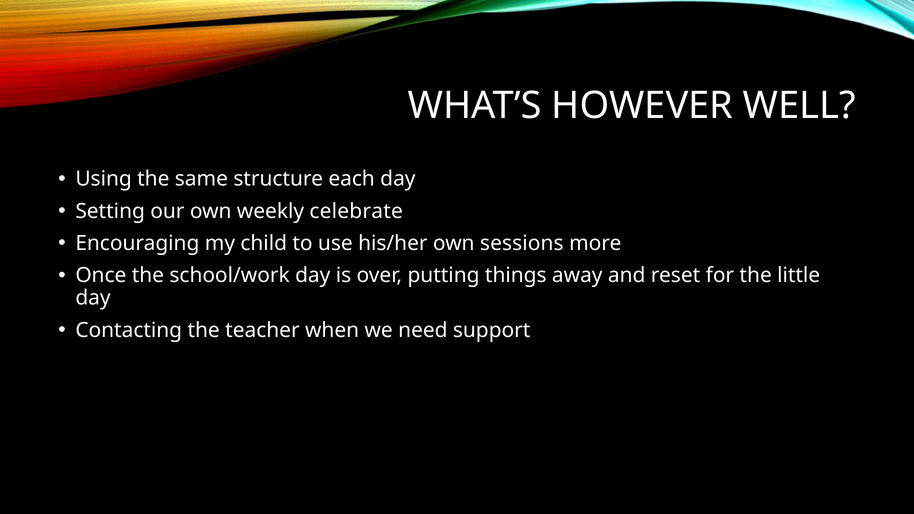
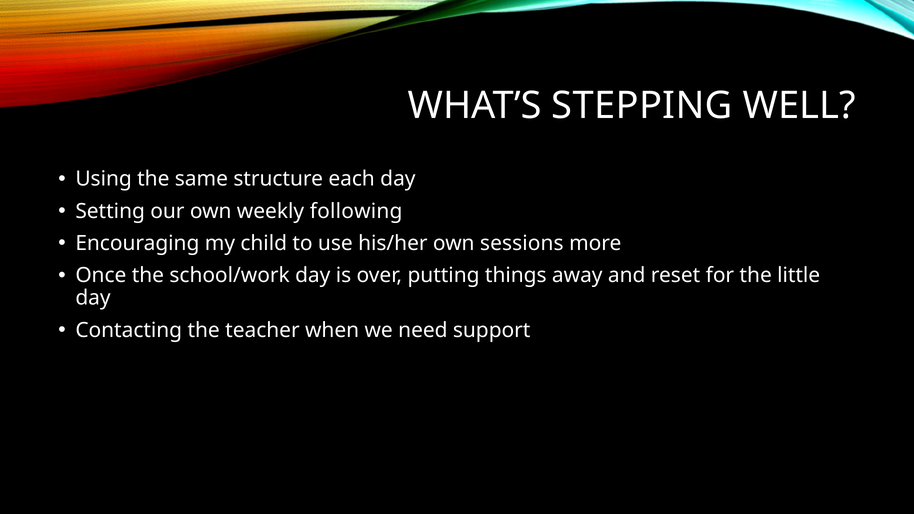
HOWEVER: HOWEVER -> STEPPING
celebrate: celebrate -> following
